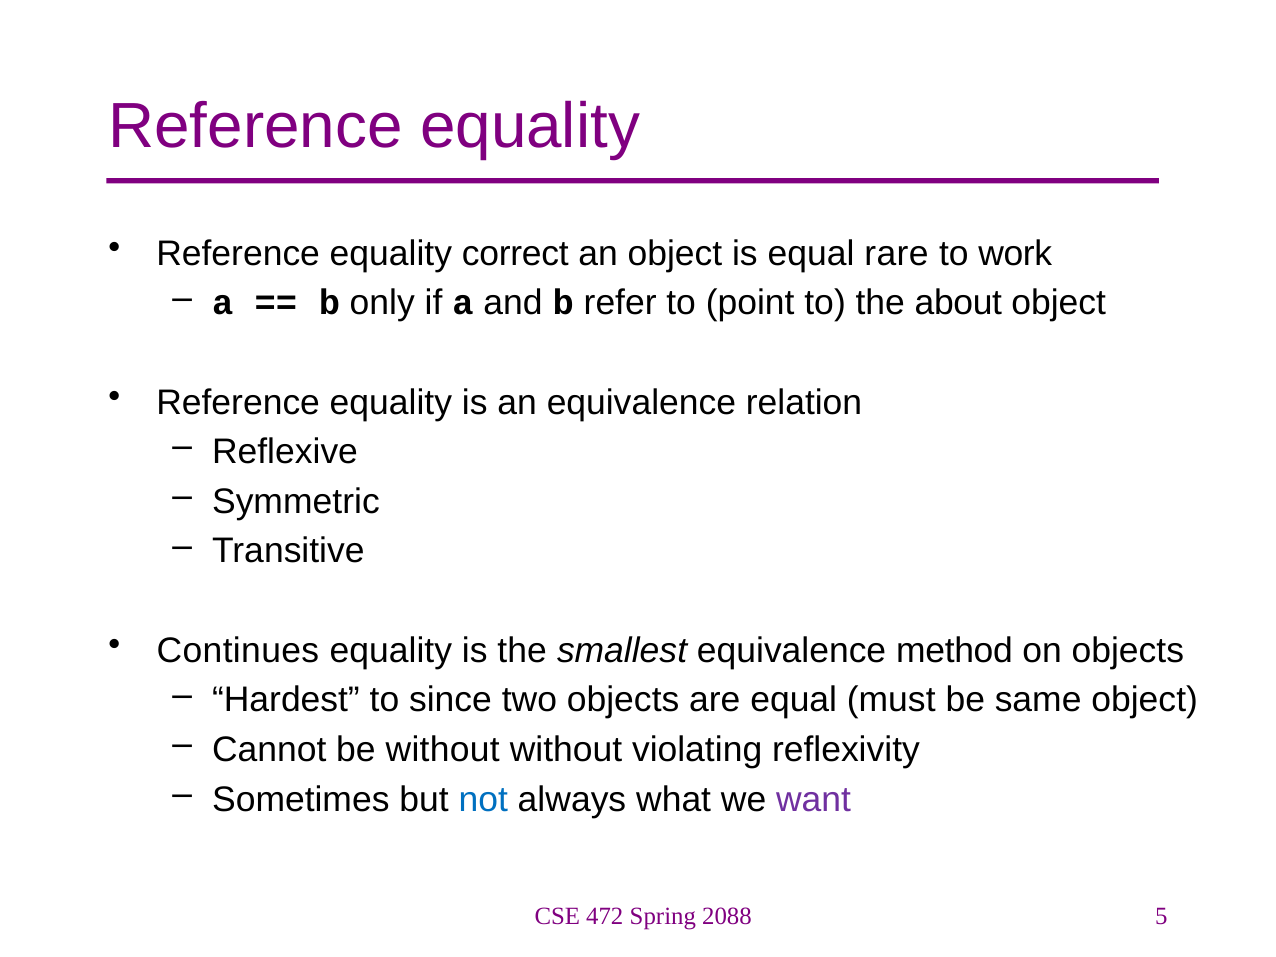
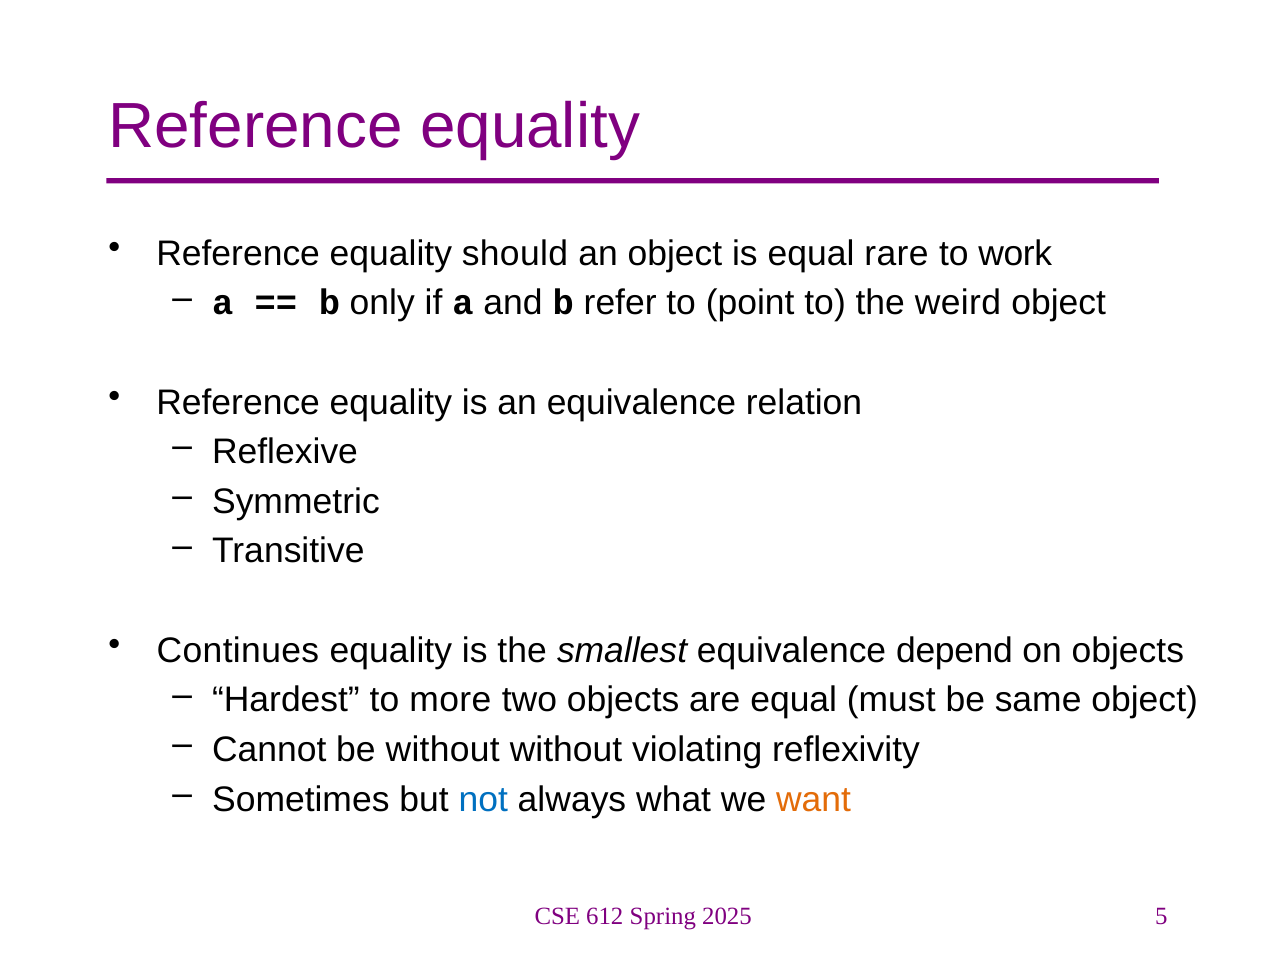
correct: correct -> should
about: about -> weird
method: method -> depend
since: since -> more
want colour: purple -> orange
472: 472 -> 612
2088: 2088 -> 2025
